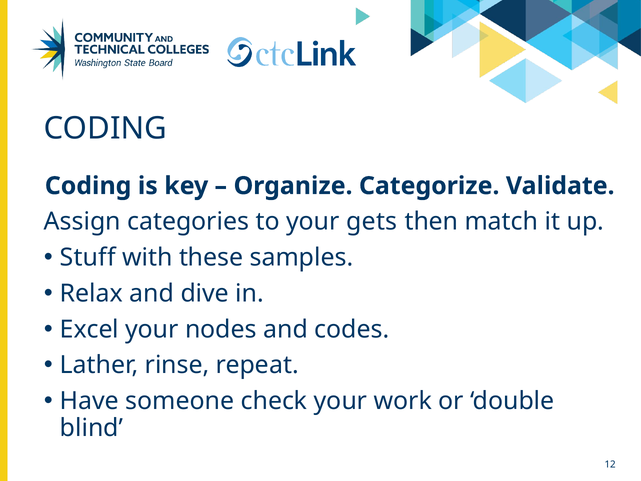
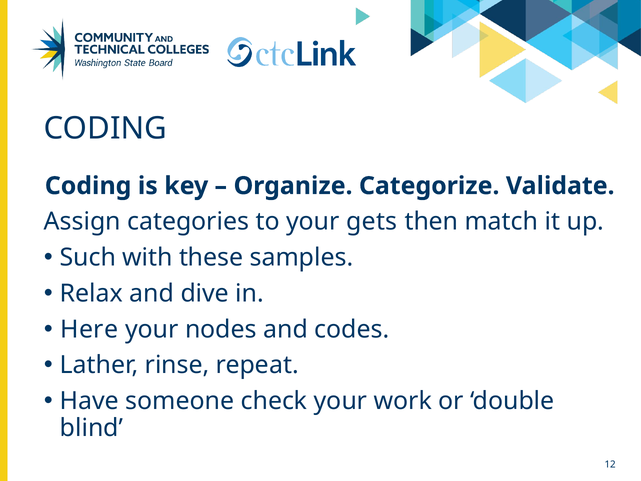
Stuff: Stuff -> Such
Excel: Excel -> Here
